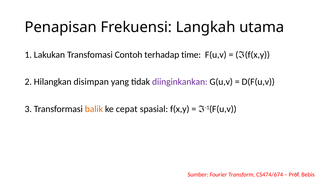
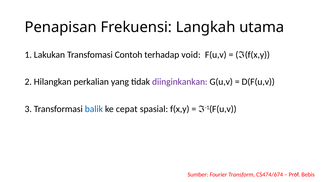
time: time -> void
disimpan: disimpan -> perkalian
balik colour: orange -> blue
